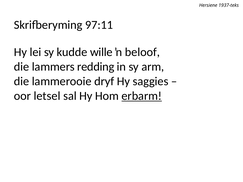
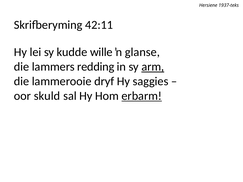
97:11: 97:11 -> 42:11
beloof: beloof -> glanse
arm underline: none -> present
letsel: letsel -> skuld
